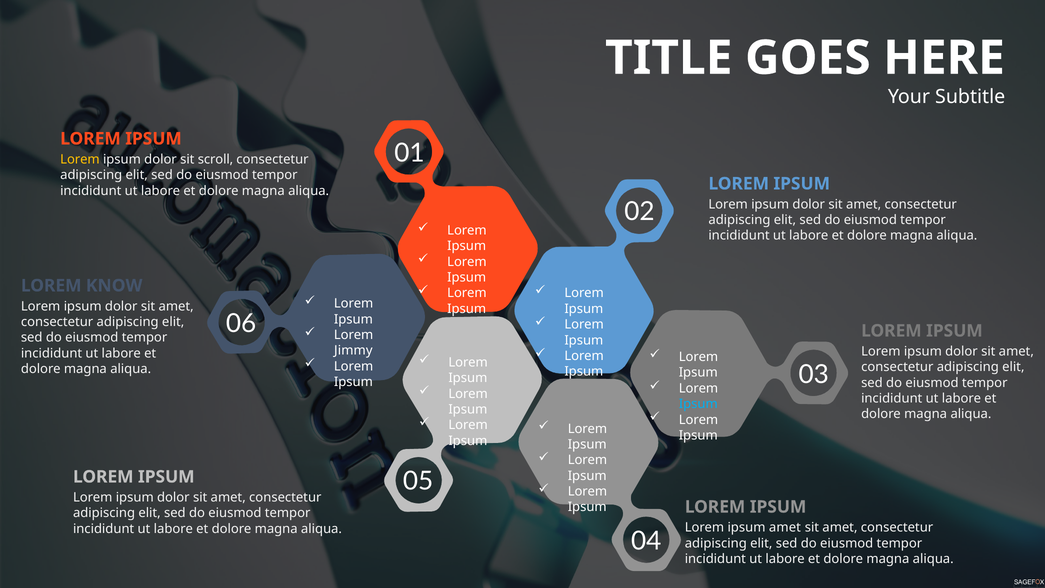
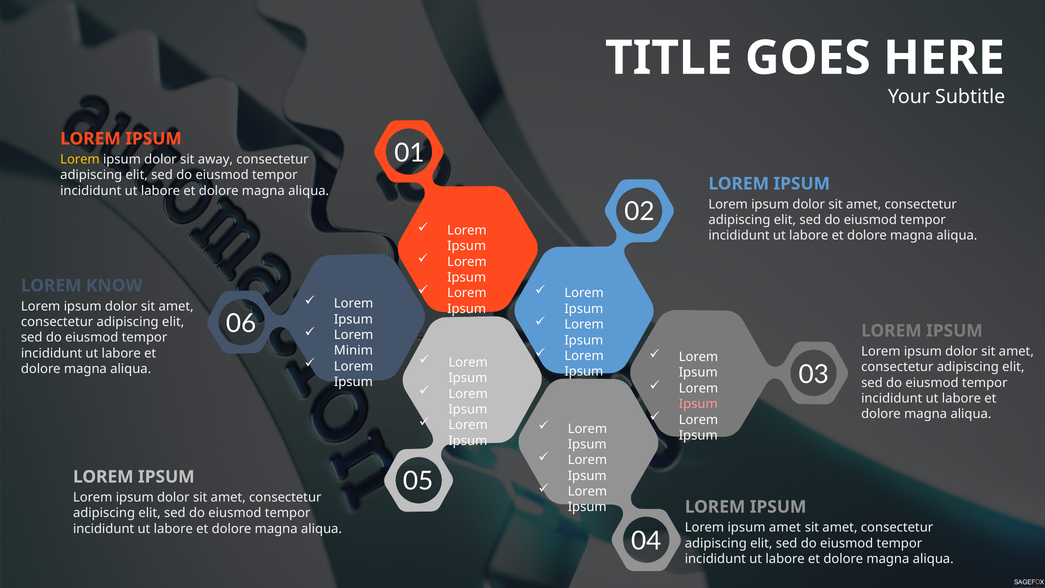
scroll: scroll -> away
Jimmy: Jimmy -> Minim
Ipsum at (698, 404) colour: light blue -> pink
